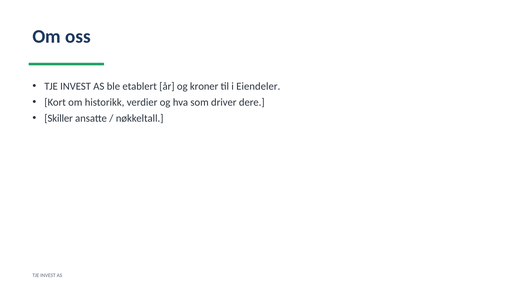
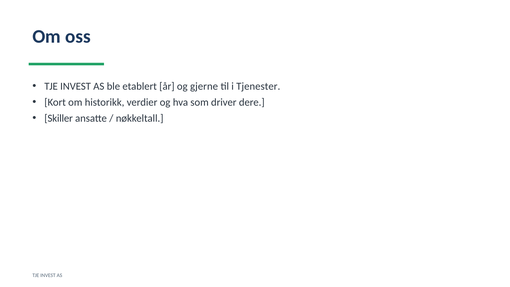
kroner: kroner -> gjerne
Eiendeler: Eiendeler -> Tjenester
